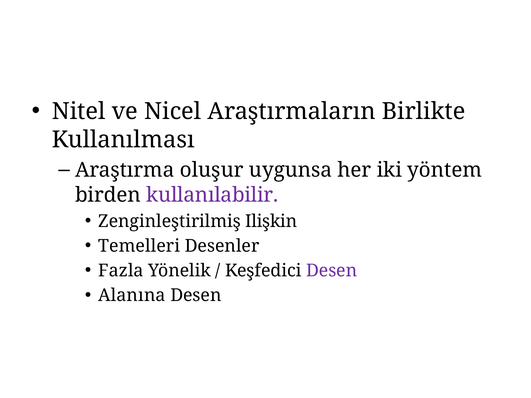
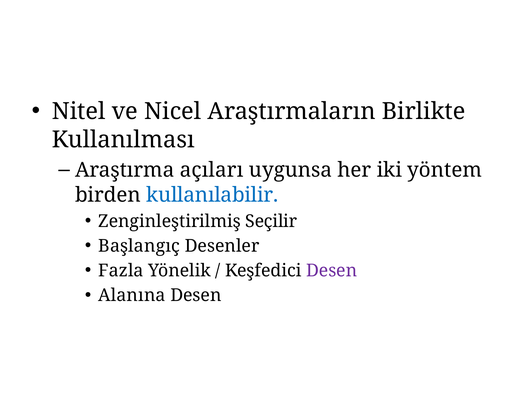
oluşur: oluşur -> açıları
kullanılabilir colour: purple -> blue
Ilişkin: Ilişkin -> Seçilir
Temelleri: Temelleri -> Başlangıç
